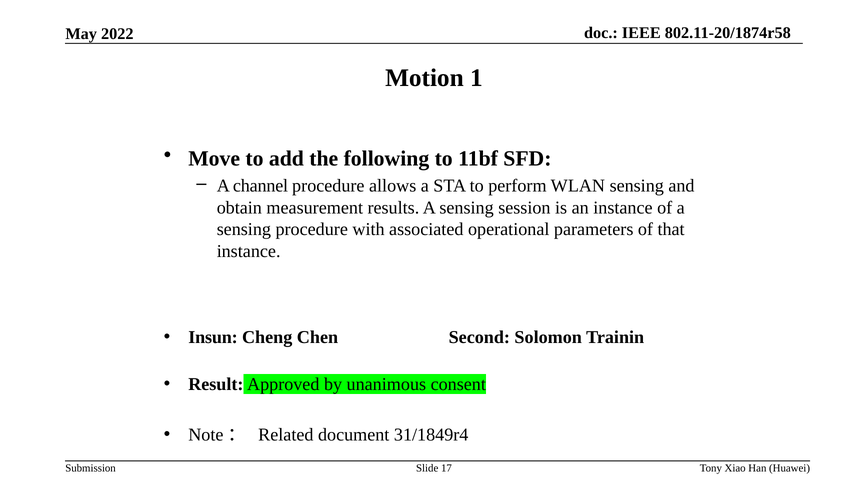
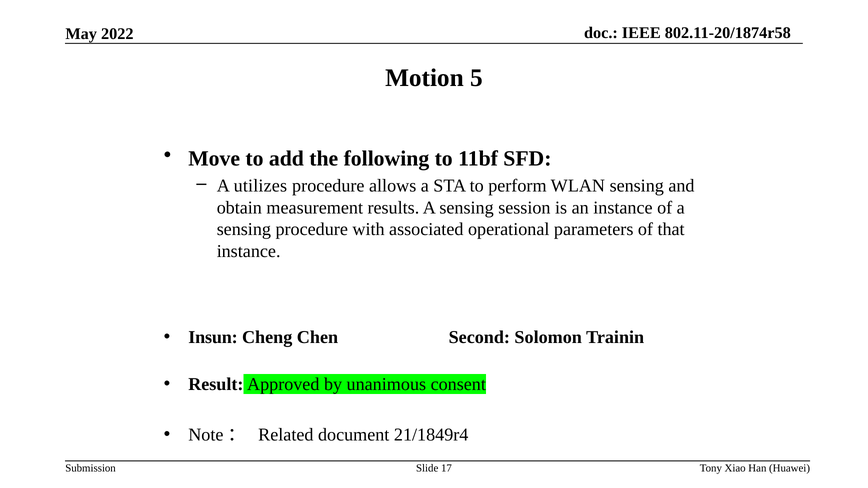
1: 1 -> 5
channel: channel -> utilizes
31/1849r4: 31/1849r4 -> 21/1849r4
